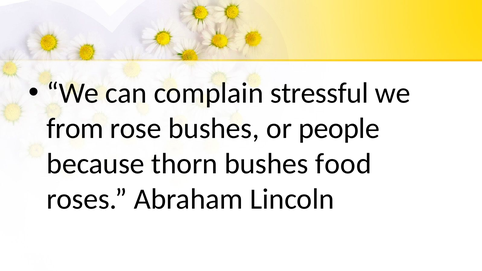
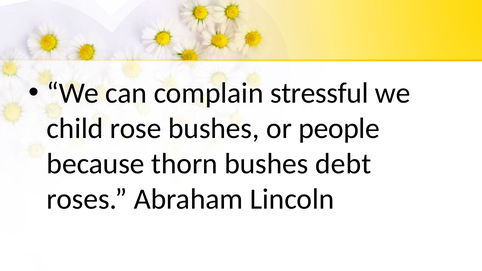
from: from -> child
food: food -> debt
